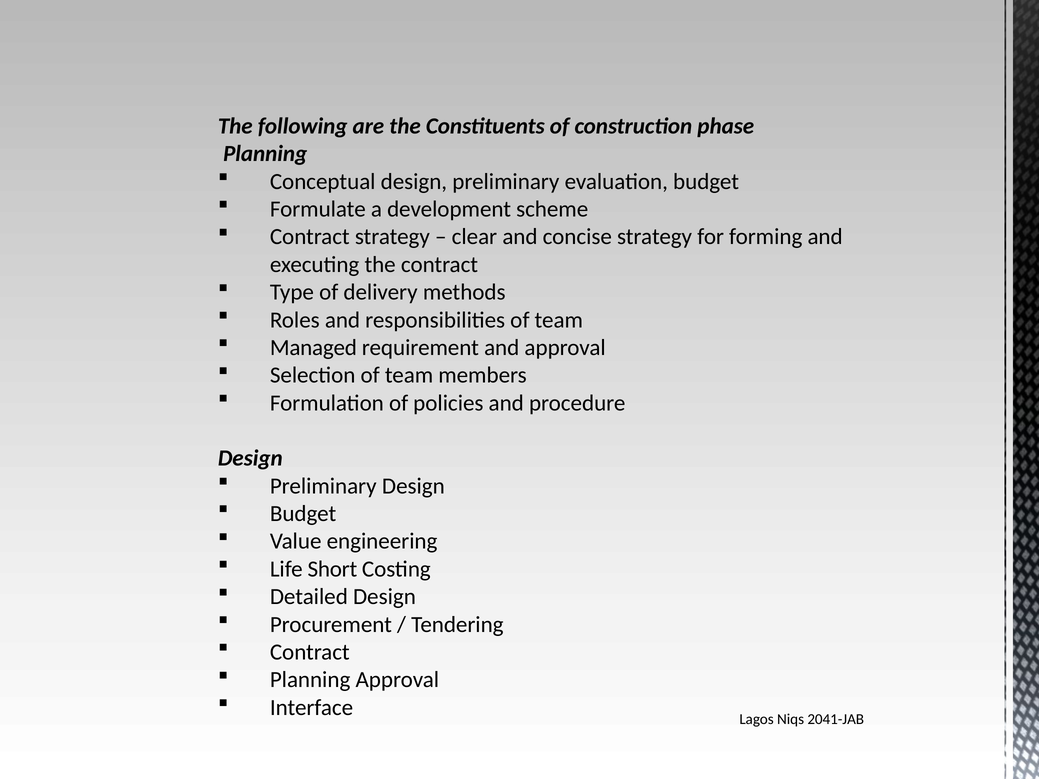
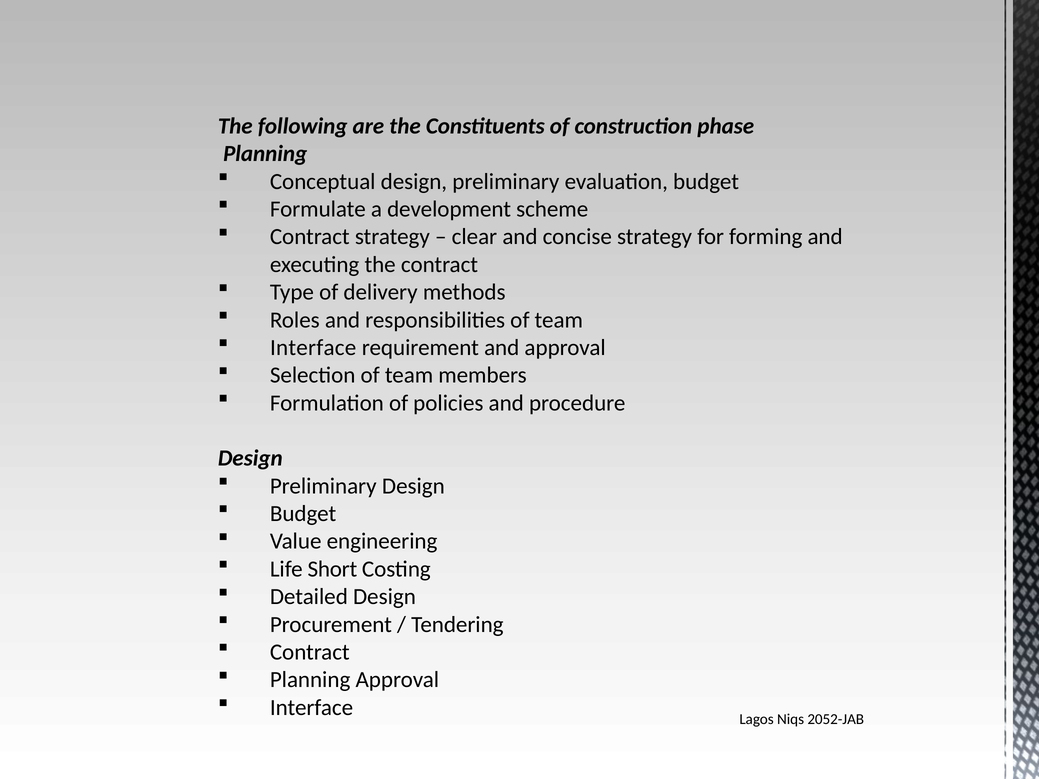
Managed at (313, 348): Managed -> Interface
2041-JAB: 2041-JAB -> 2052-JAB
